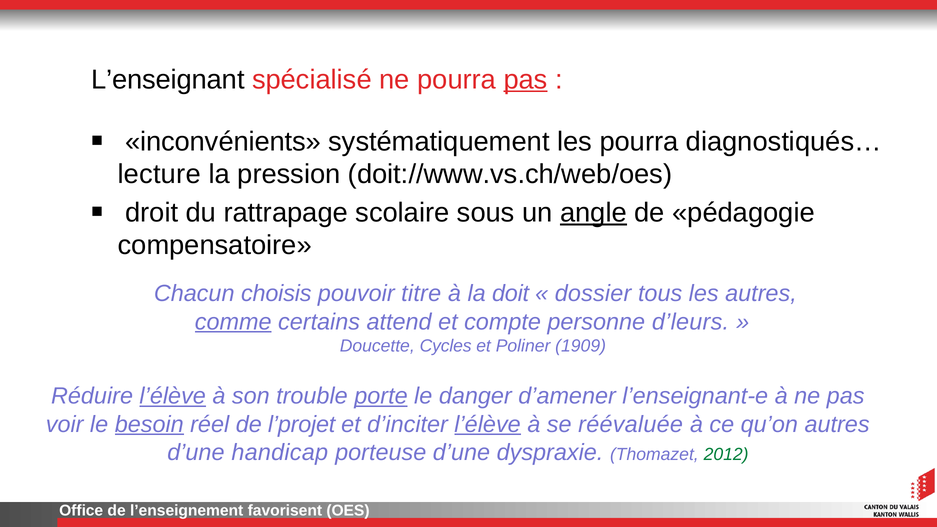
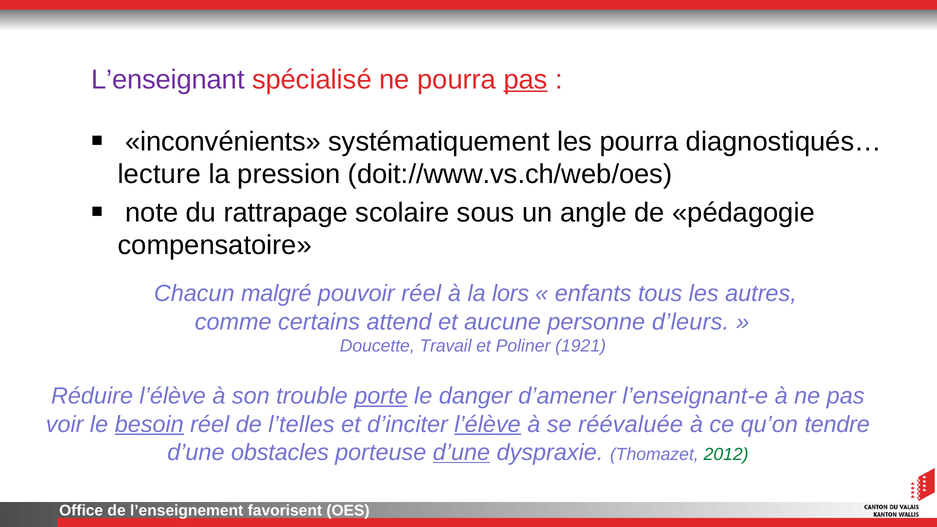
L’enseignant colour: black -> purple
droit: droit -> note
angle underline: present -> none
choisis: choisis -> malgré
pouvoir titre: titre -> réel
doit: doit -> lors
dossier: dossier -> enfants
comme underline: present -> none
compte: compte -> aucune
Cycles: Cycles -> Travail
1909: 1909 -> 1921
l’élève at (173, 396) underline: present -> none
l’projet: l’projet -> l’telles
qu’on autres: autres -> tendre
handicap: handicap -> obstacles
d’une at (462, 452) underline: none -> present
